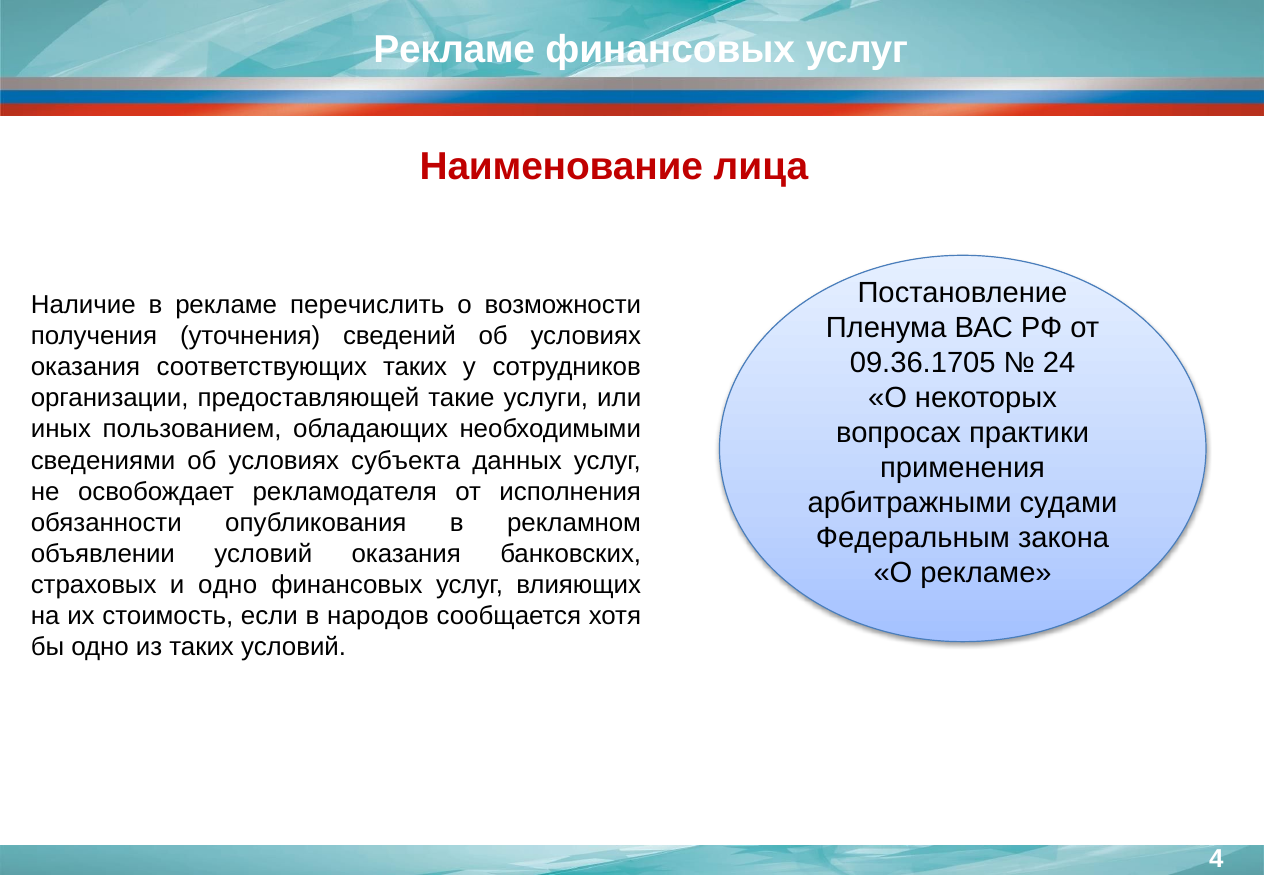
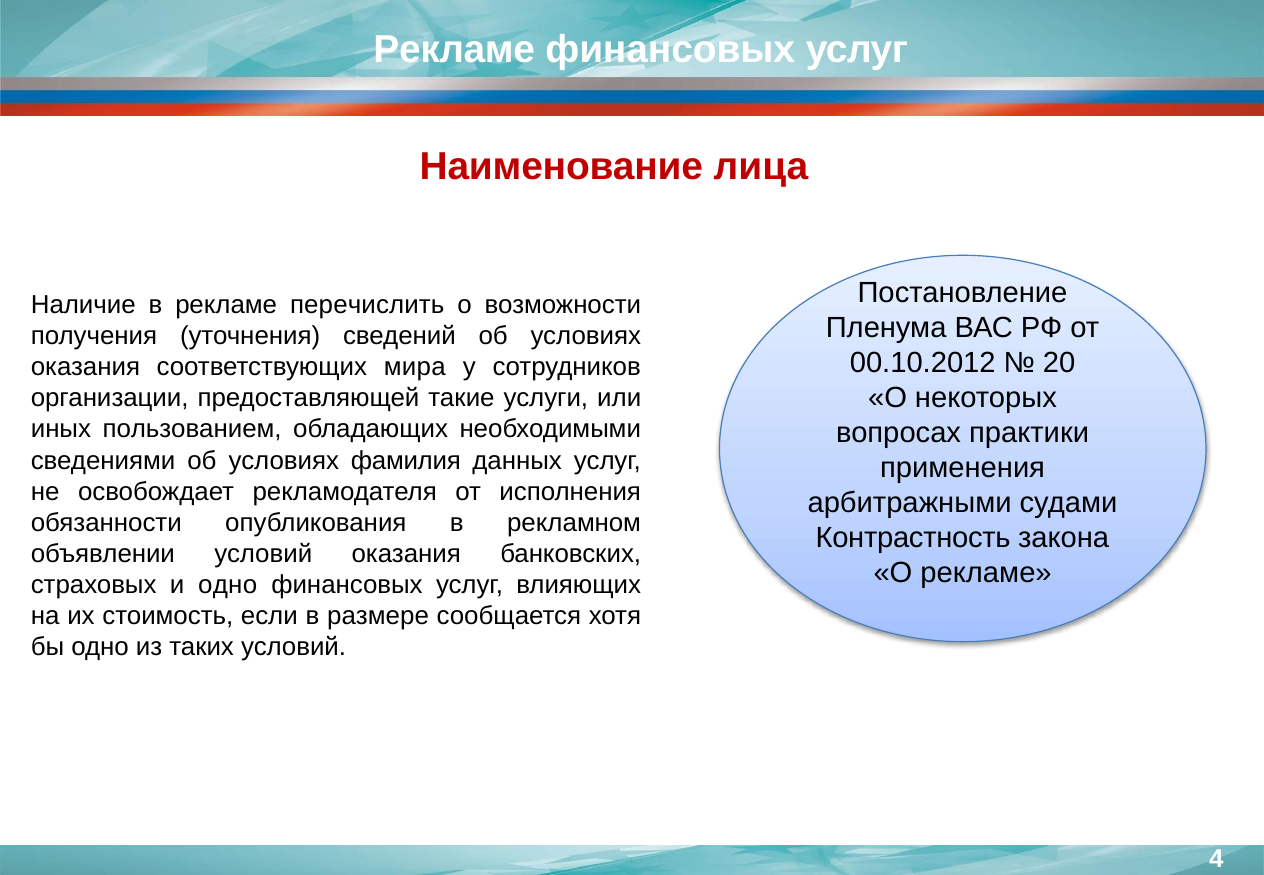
09.36.1705: 09.36.1705 -> 00.10.2012
24: 24 -> 20
соответствующих таких: таких -> мира
субъекта: субъекта -> фамилия
Федеральным: Федеральным -> Контрастность
народов: народов -> размере
